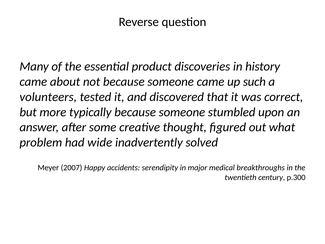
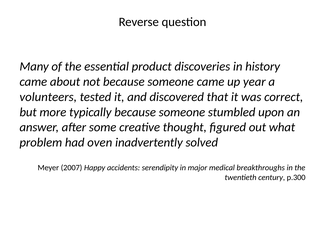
such: such -> year
wide: wide -> oven
